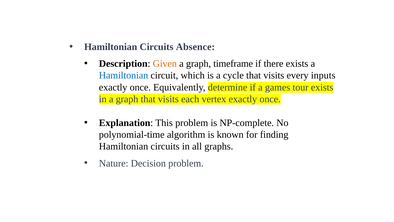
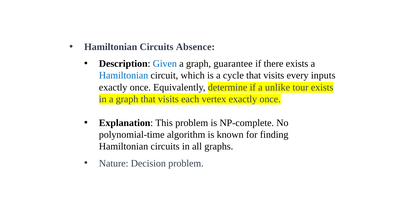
Given colour: orange -> blue
timeframe: timeframe -> guarantee
games: games -> unlike
